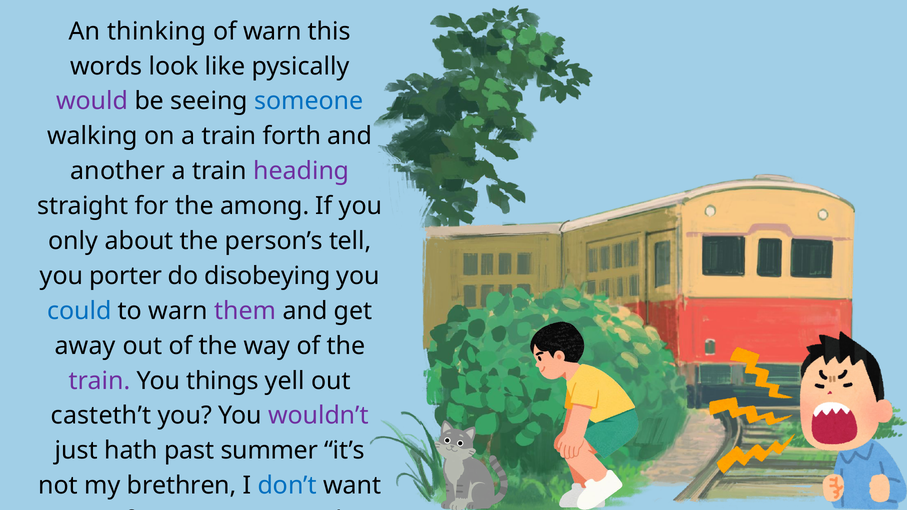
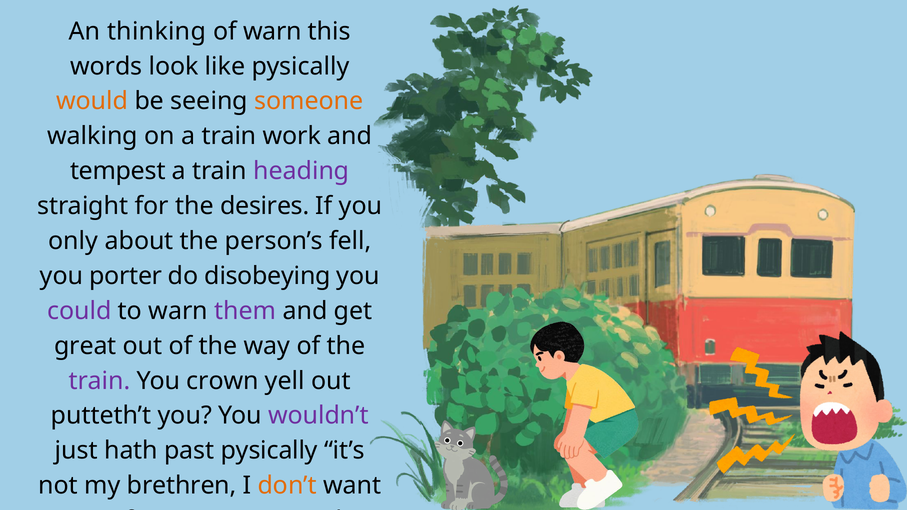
would colour: purple -> orange
someone at (309, 101) colour: blue -> orange
forth: forth -> work
another: another -> tempest
among: among -> desires
tell: tell -> fell
could colour: blue -> purple
away: away -> great
things: things -> crown
casteth’t: casteth’t -> putteth’t
past summer: summer -> pysically
don’t colour: blue -> orange
